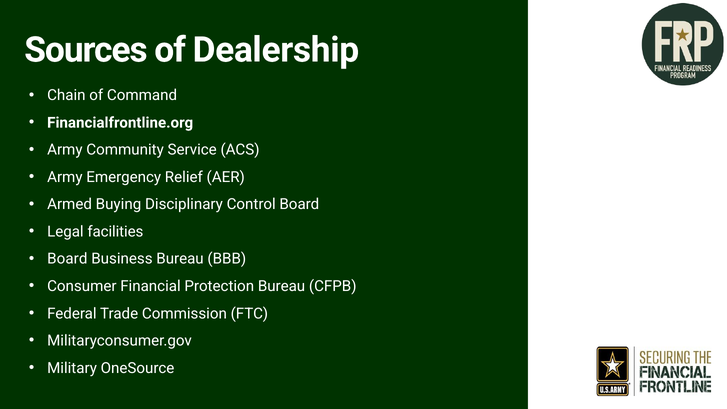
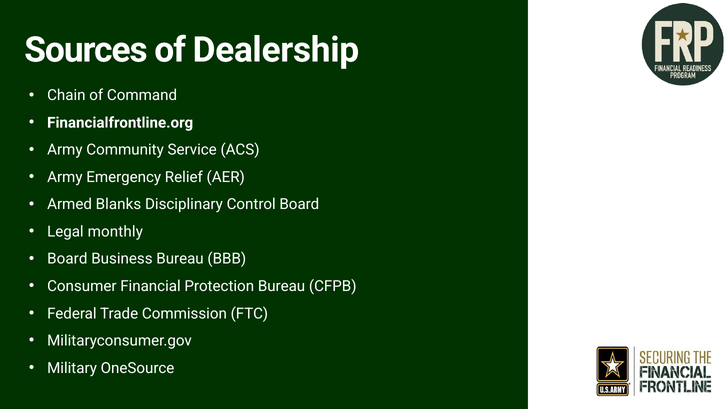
Buying: Buying -> Blanks
facilities: facilities -> monthly
